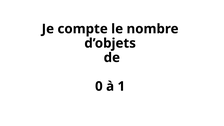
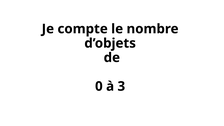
1: 1 -> 3
